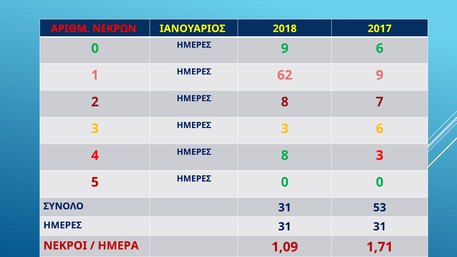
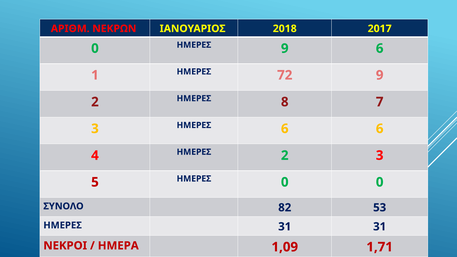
62: 62 -> 72
ΗΜΕΡΕΣ 3: 3 -> 6
4 ΗΜΕΡΕΣ 8: 8 -> 2
ΣΥΝΟΛΟ 31: 31 -> 82
